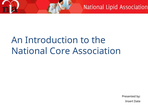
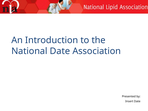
National Core: Core -> Date
